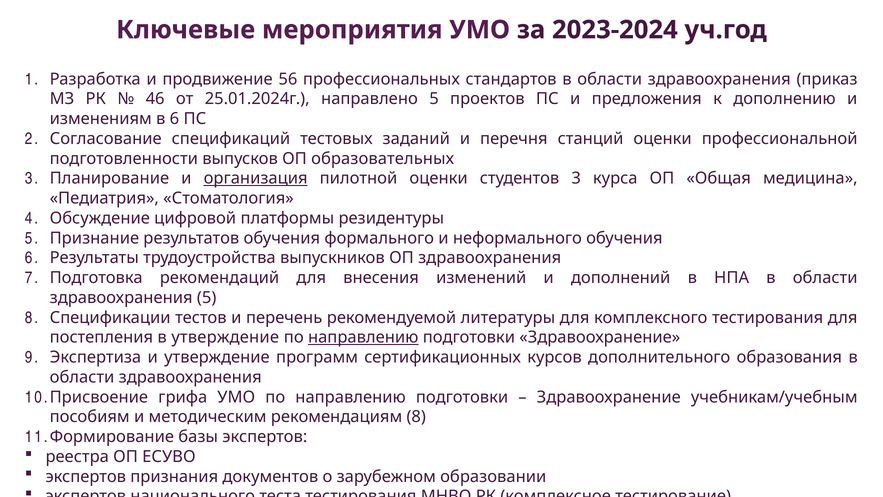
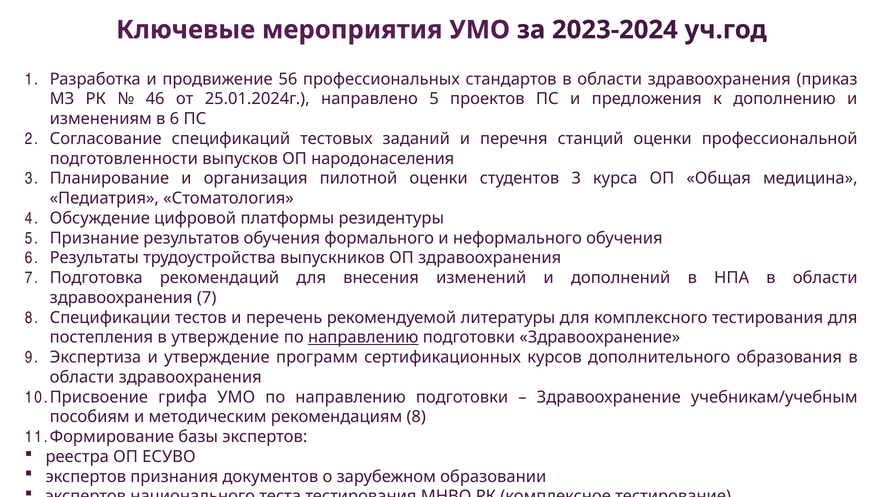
образовательных: образовательных -> народонаселения
организация underline: present -> none
5 at (207, 298): 5 -> 7
